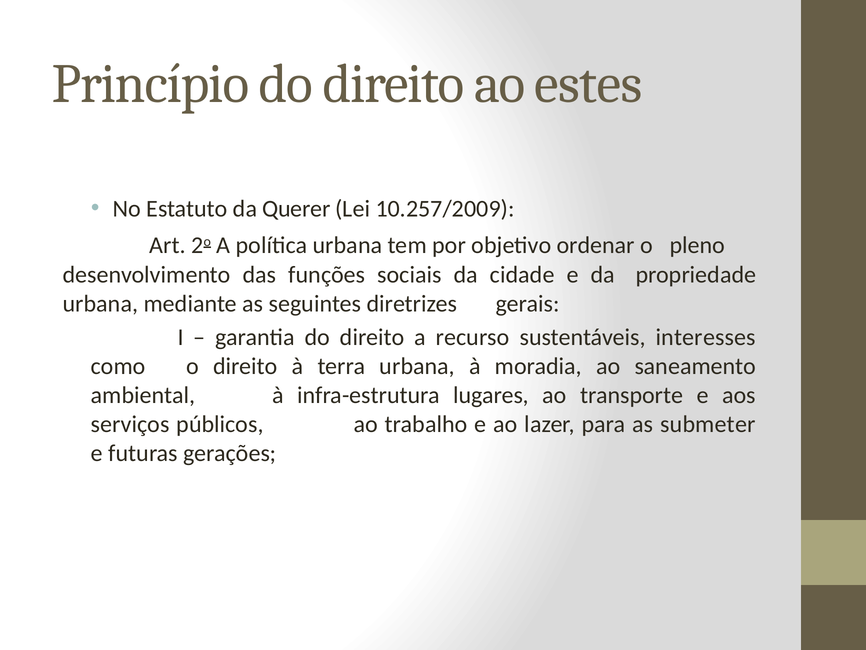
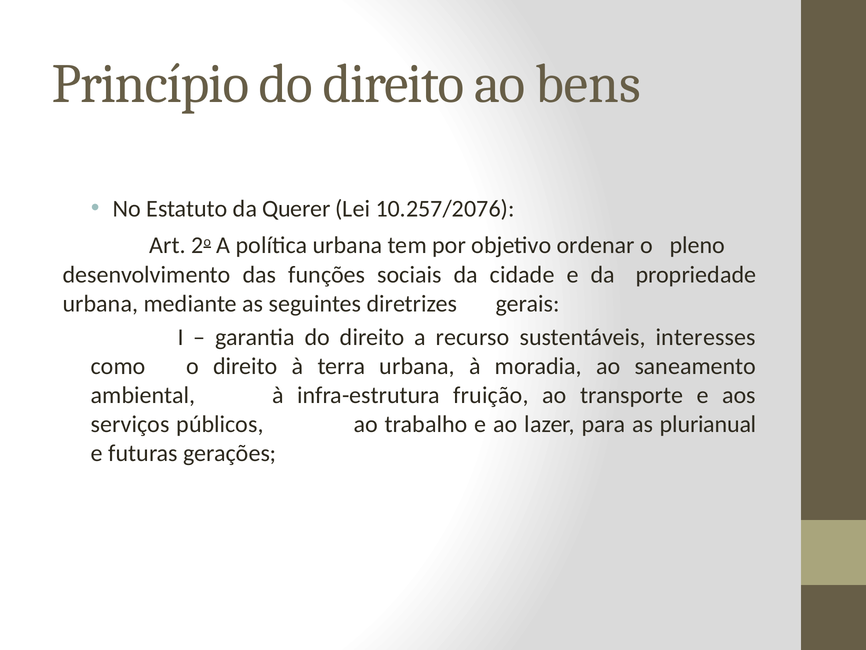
estes: estes -> bens
10.257/2009: 10.257/2009 -> 10.257/2076
lugares: lugares -> fruição
submeter: submeter -> plurianual
